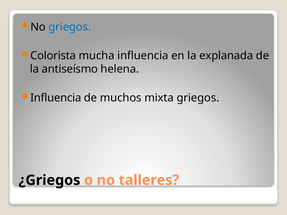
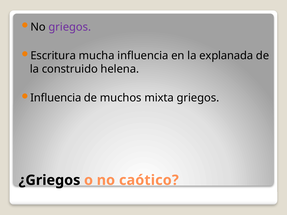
griegos at (70, 27) colour: blue -> purple
Colorista: Colorista -> Escritura
antiseísmo: antiseísmo -> construido
talleres: talleres -> caótico
